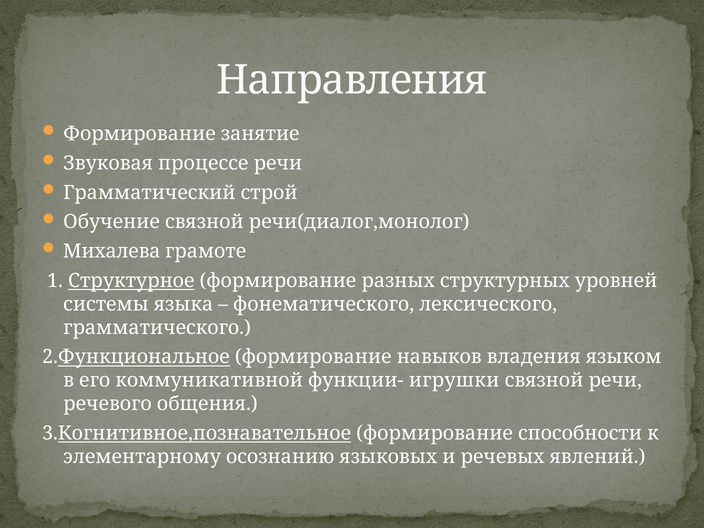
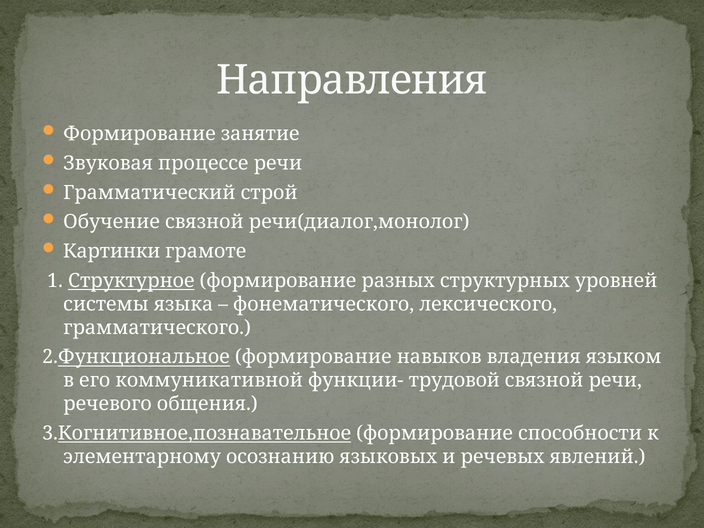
Михалева: Михалева -> Картинки
игрушки: игрушки -> трудовой
